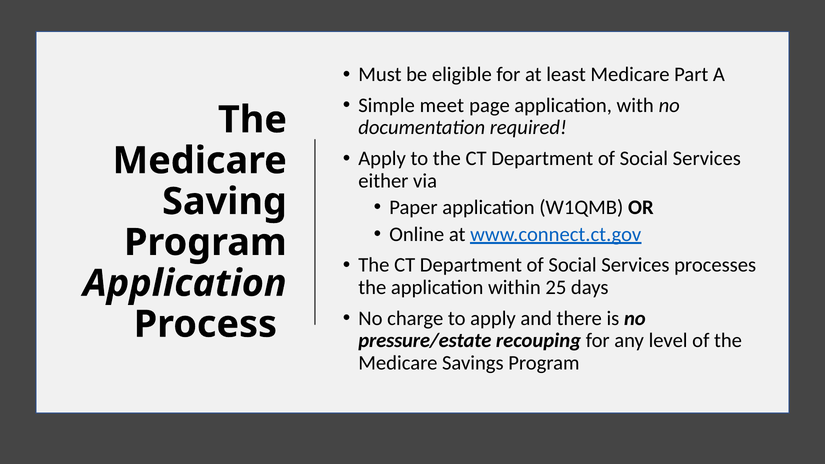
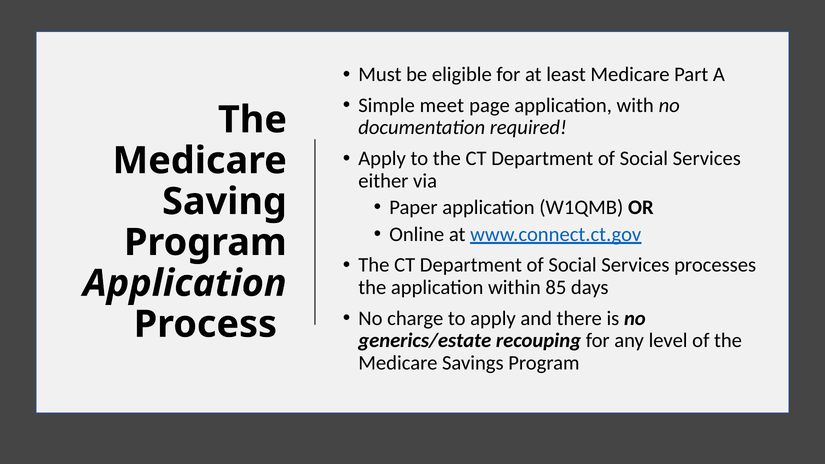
25: 25 -> 85
pressure/estate: pressure/estate -> generics/estate
